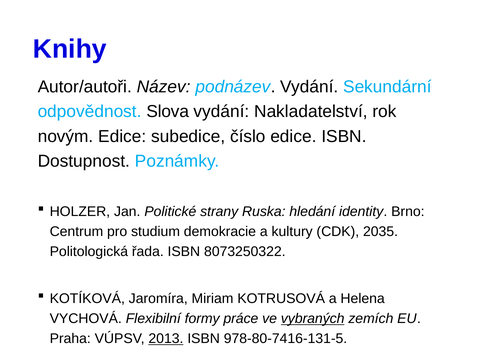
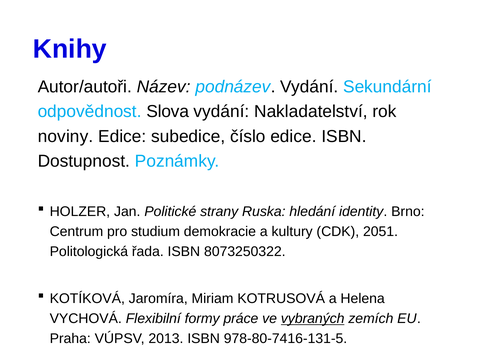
novým: novým -> noviny
2035: 2035 -> 2051
2013 underline: present -> none
